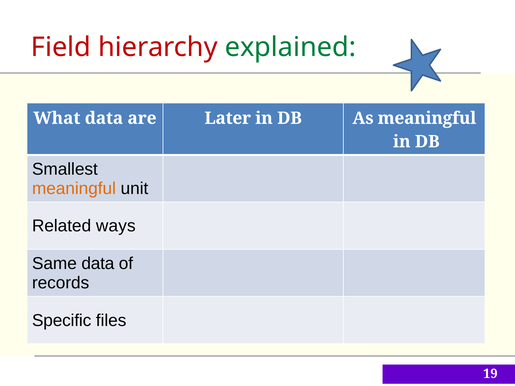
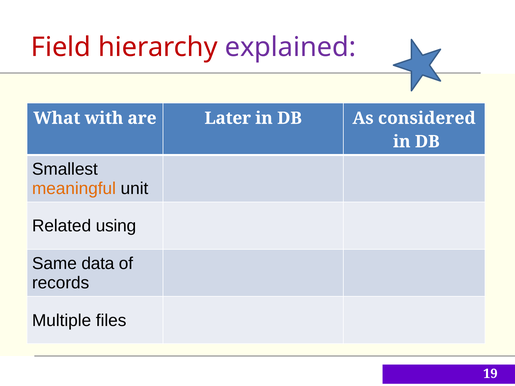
explained colour: green -> purple
What data: data -> with
As meaningful: meaningful -> considered
ways: ways -> using
Specific: Specific -> Multiple
